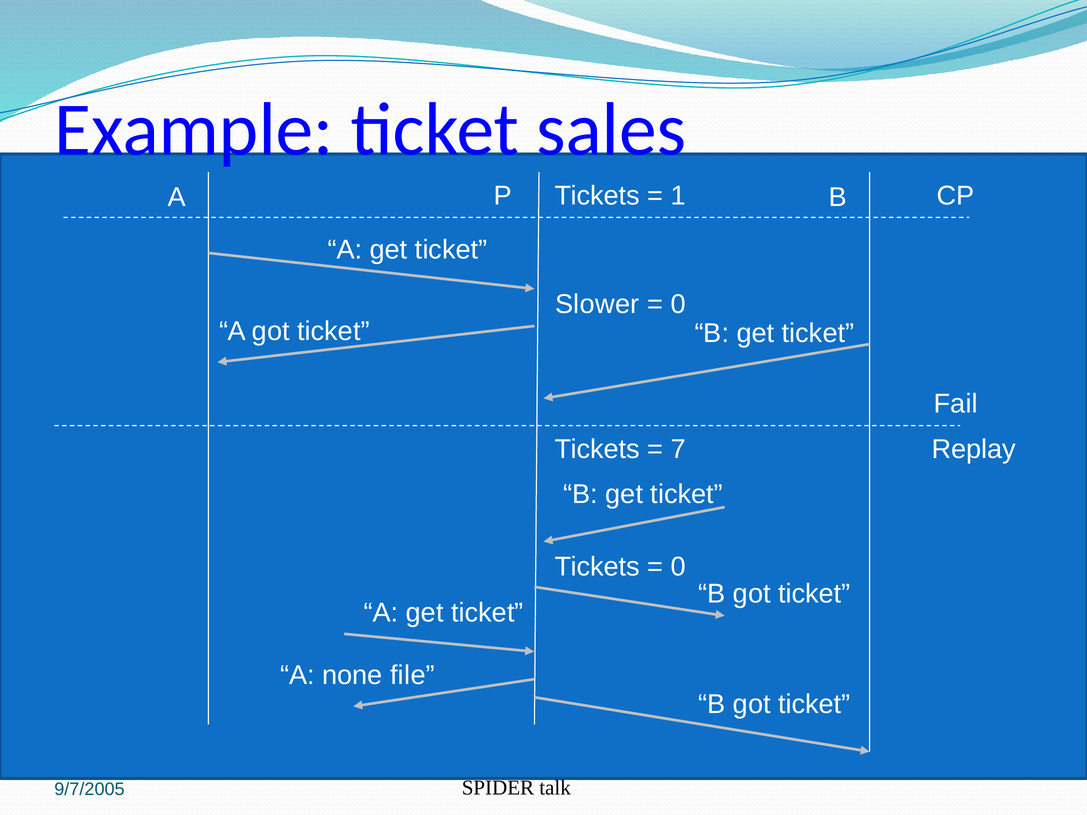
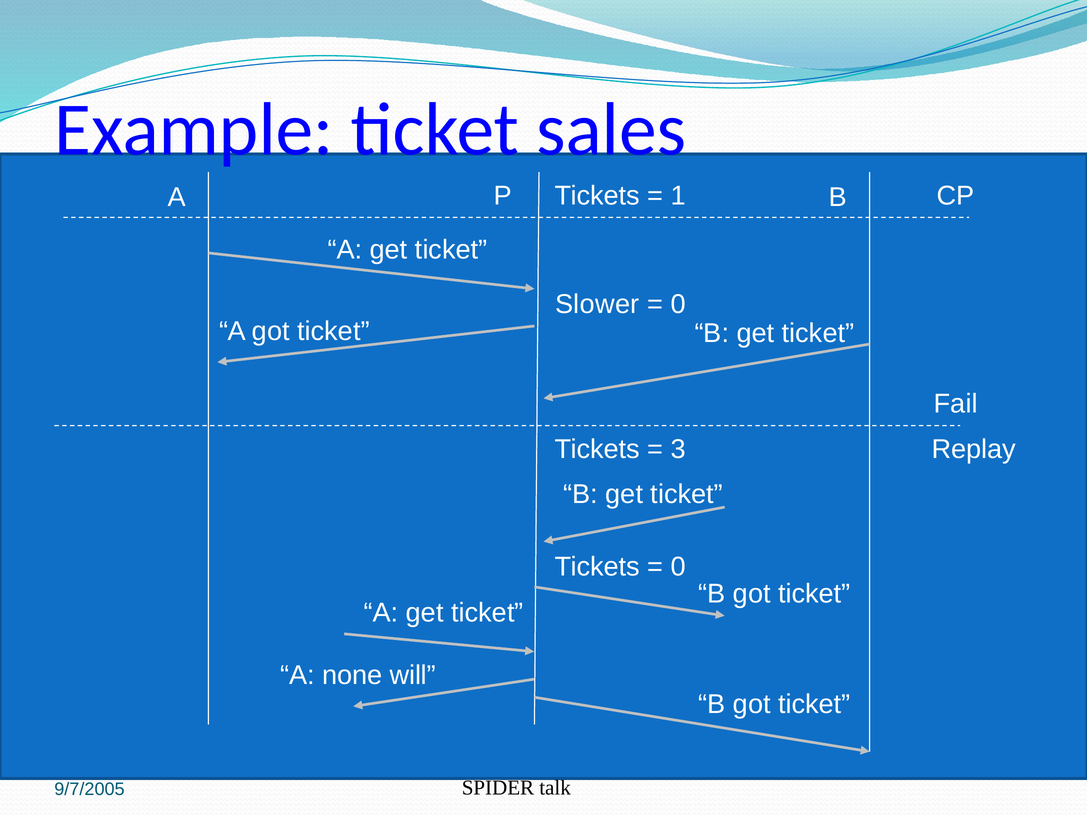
7: 7 -> 3
file: file -> will
